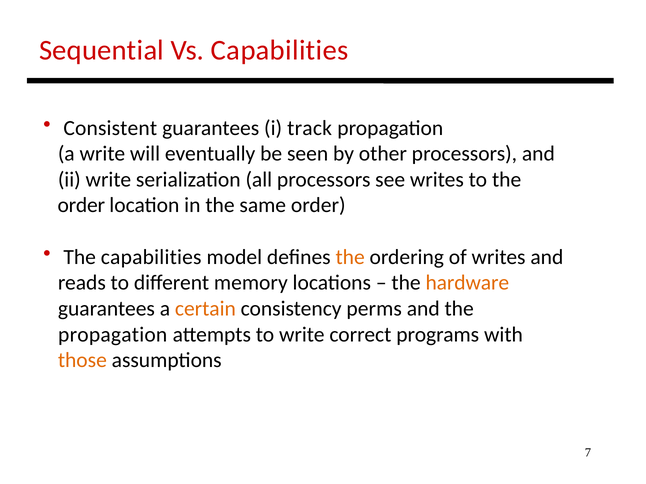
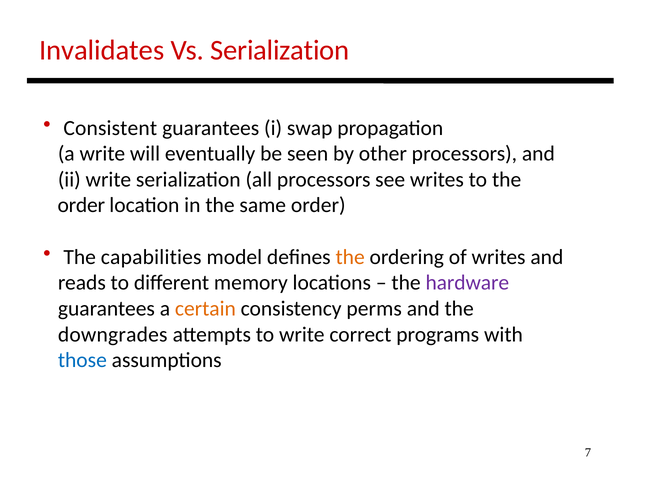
Sequential: Sequential -> Invalidates
Vs Capabilities: Capabilities -> Serialization
track: track -> swap
hardware colour: orange -> purple
propagation at (113, 335): propagation -> downgrades
those colour: orange -> blue
